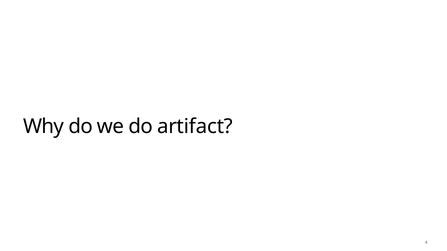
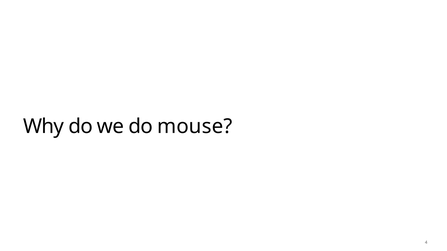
artifact: artifact -> mouse
